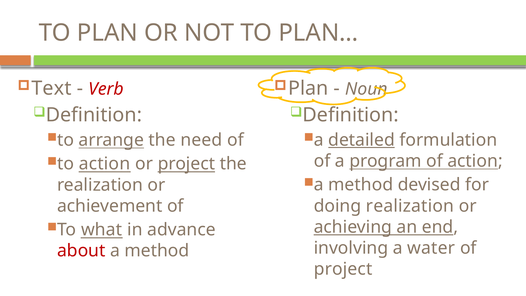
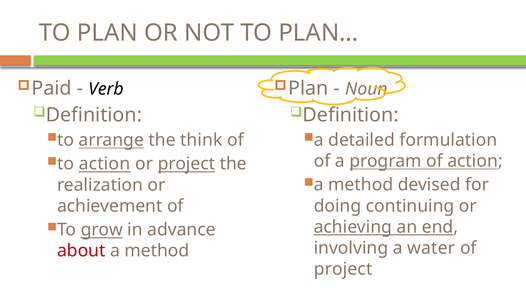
Text: Text -> Paid
Verb colour: red -> black
need: need -> think
detailed underline: present -> none
doing realization: realization -> continuing
what: what -> grow
